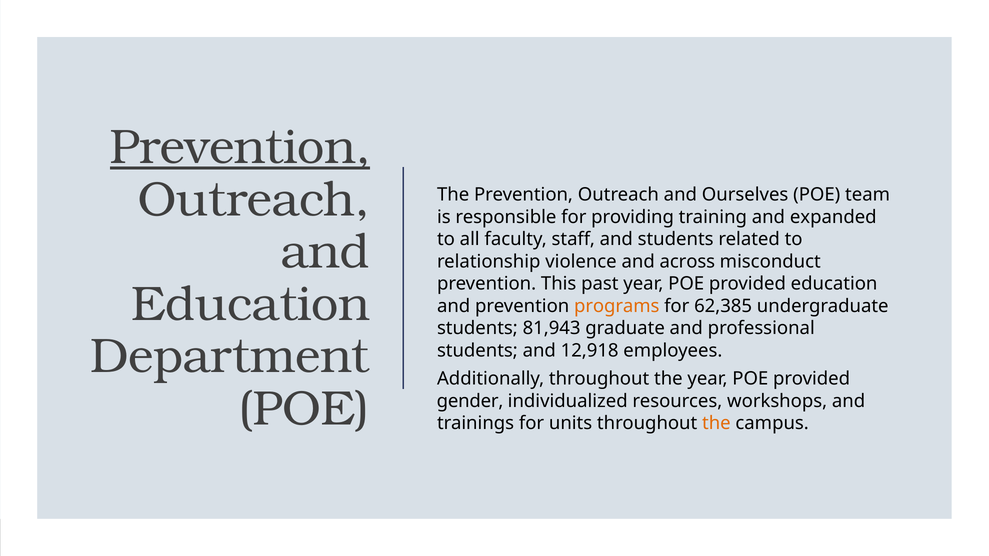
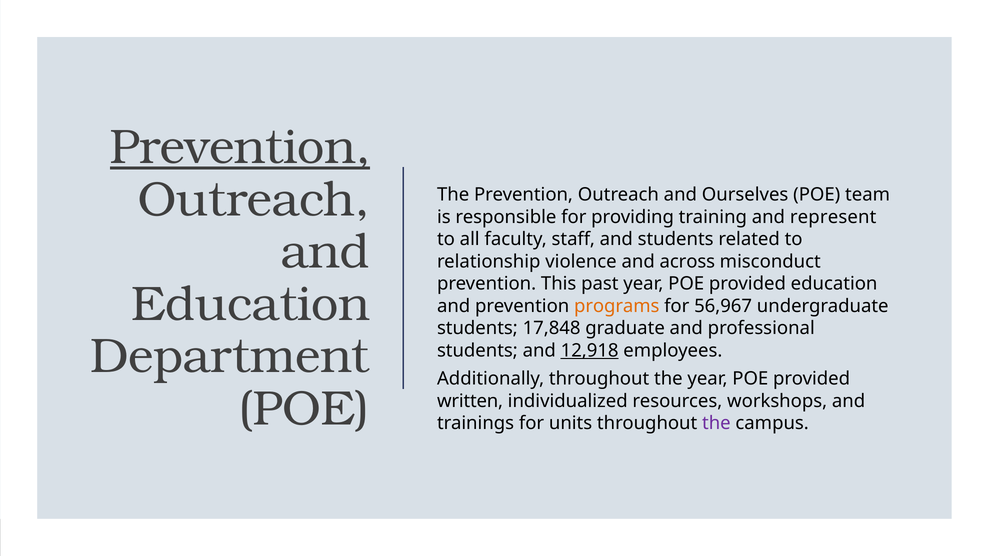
expanded: expanded -> represent
62,385: 62,385 -> 56,967
81,943: 81,943 -> 17,848
12,918 underline: none -> present
gender: gender -> written
the at (716, 424) colour: orange -> purple
